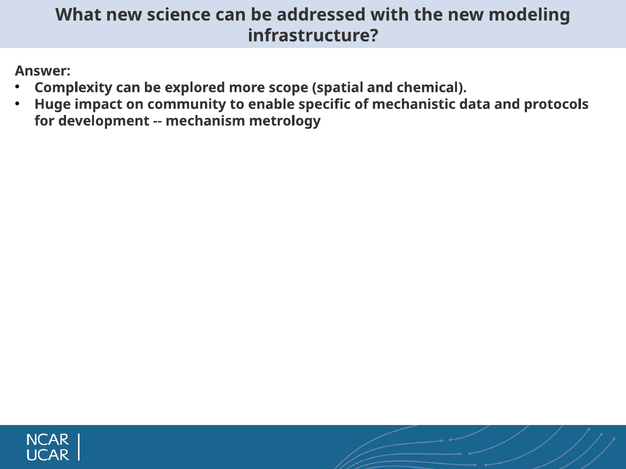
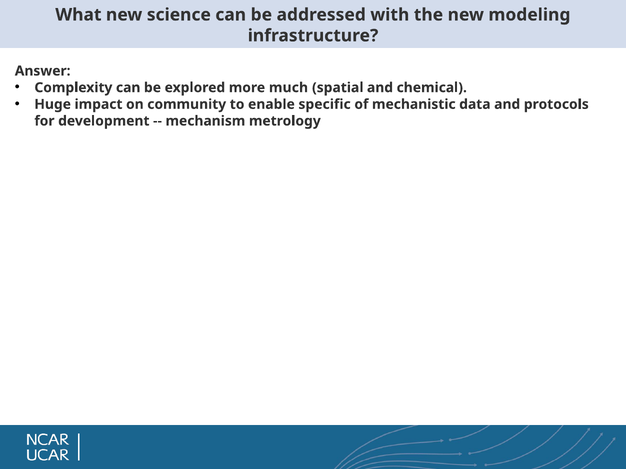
scope: scope -> much
